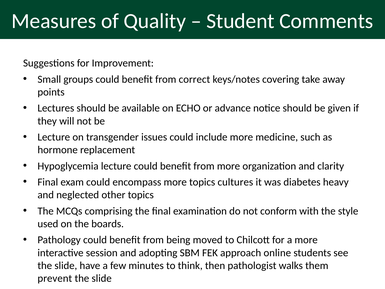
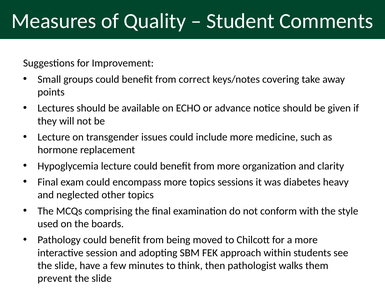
cultures: cultures -> sessions
online: online -> within
